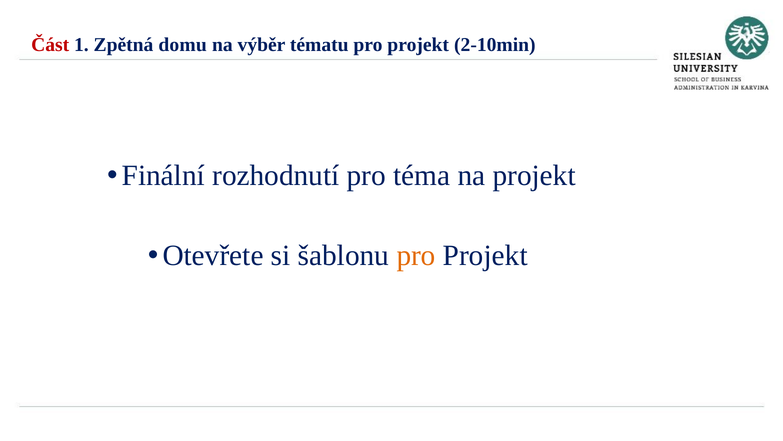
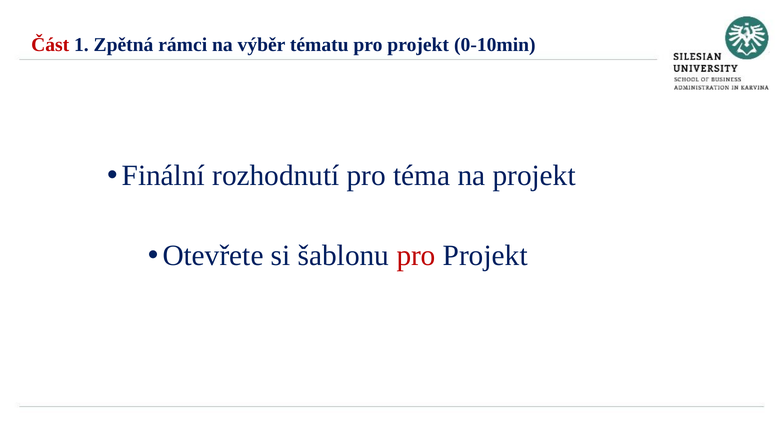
domu: domu -> rámci
2-10min: 2-10min -> 0-10min
pro at (416, 255) colour: orange -> red
